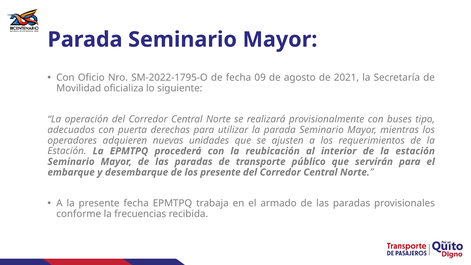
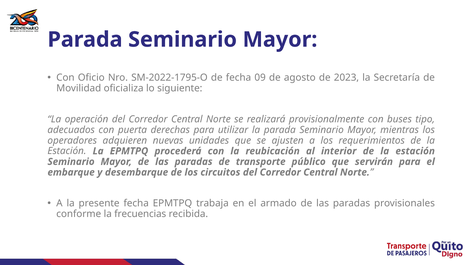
2021: 2021 -> 2023
los presente: presente -> circuitos
